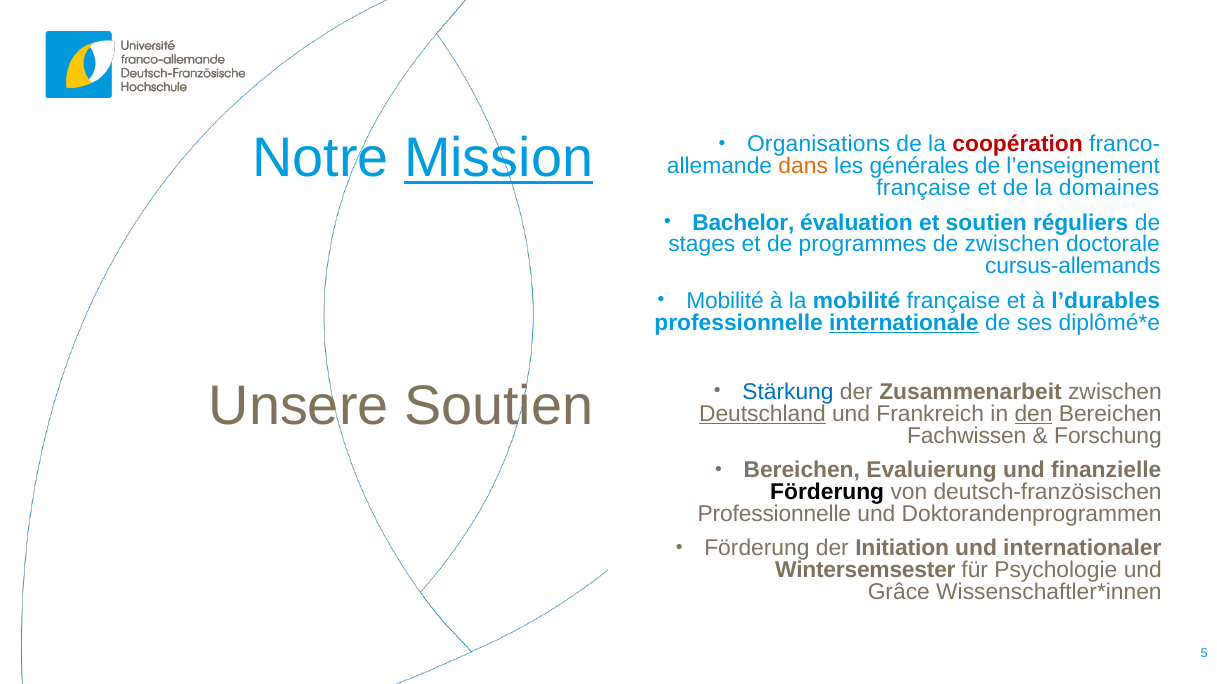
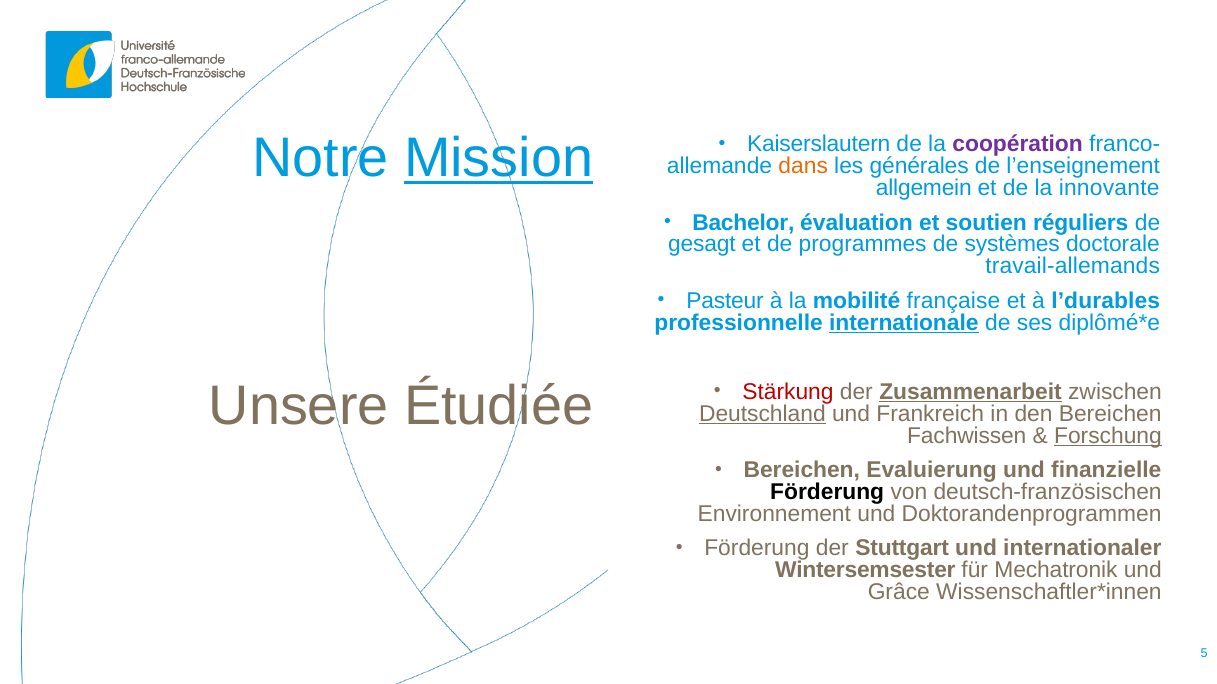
Organisations: Organisations -> Kaiserslautern
coopération colour: red -> purple
française at (924, 188): française -> allgemein
domaines: domaines -> innovante
stages: stages -> gesagt
de zwischen: zwischen -> systèmes
cursus-allemands: cursus-allemands -> travail-allemands
Mobilité at (725, 301): Mobilité -> Pasteur
Unsere Soutien: Soutien -> Étudiée
Stärkung colour: blue -> red
Zusammenarbeit underline: none -> present
den underline: present -> none
Forschung underline: none -> present
Professionnelle at (774, 514): Professionnelle -> Environnement
Initiation: Initiation -> Stuttgart
Psychologie: Psychologie -> Mechatronik
